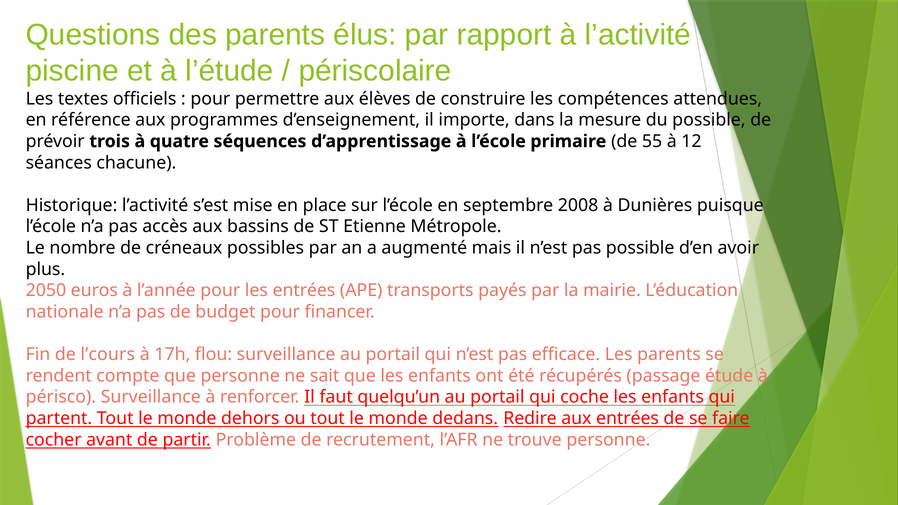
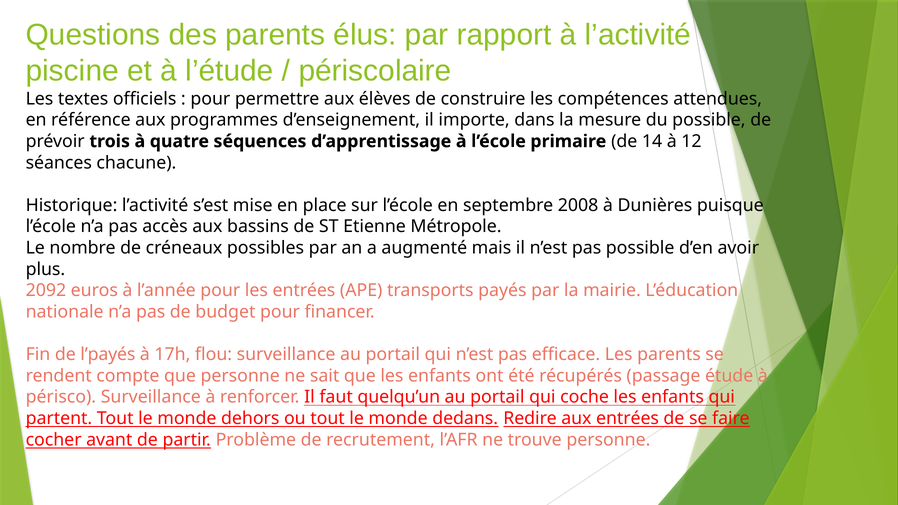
55: 55 -> 14
2050: 2050 -> 2092
l’cours: l’cours -> l’payés
